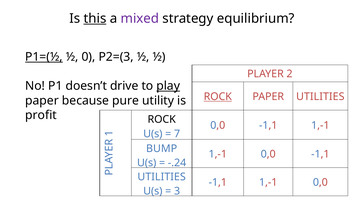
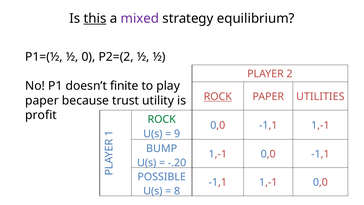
P1=(½ underline: present -> none
P2=(3: P2=(3 -> P2=(2
drive: drive -> finite
play underline: present -> none
pure: pure -> trust
ROCK at (162, 119) colour: black -> green
7: 7 -> 9
-.24: -.24 -> -.20
UTILITIES at (162, 177): UTILITIES -> POSSIBLE
3: 3 -> 8
